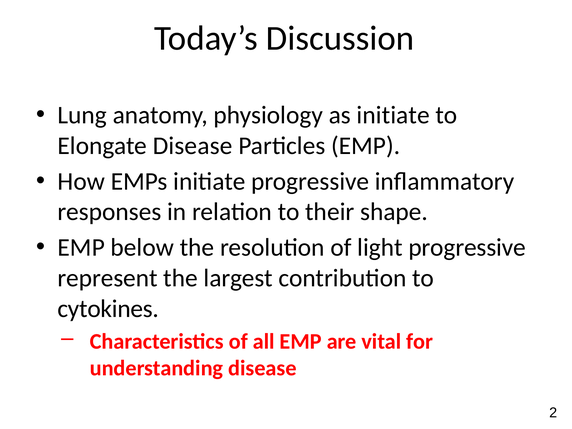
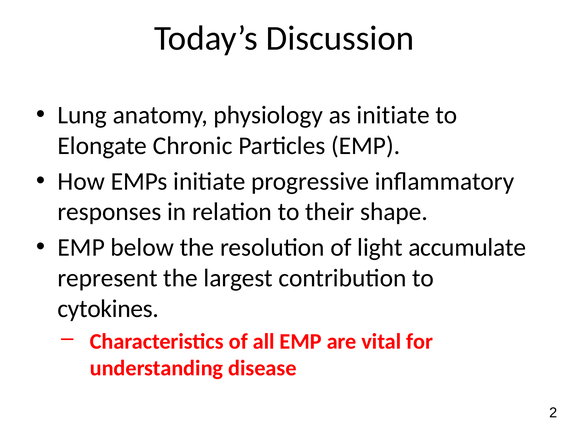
Elongate Disease: Disease -> Chronic
light progressive: progressive -> accumulate
